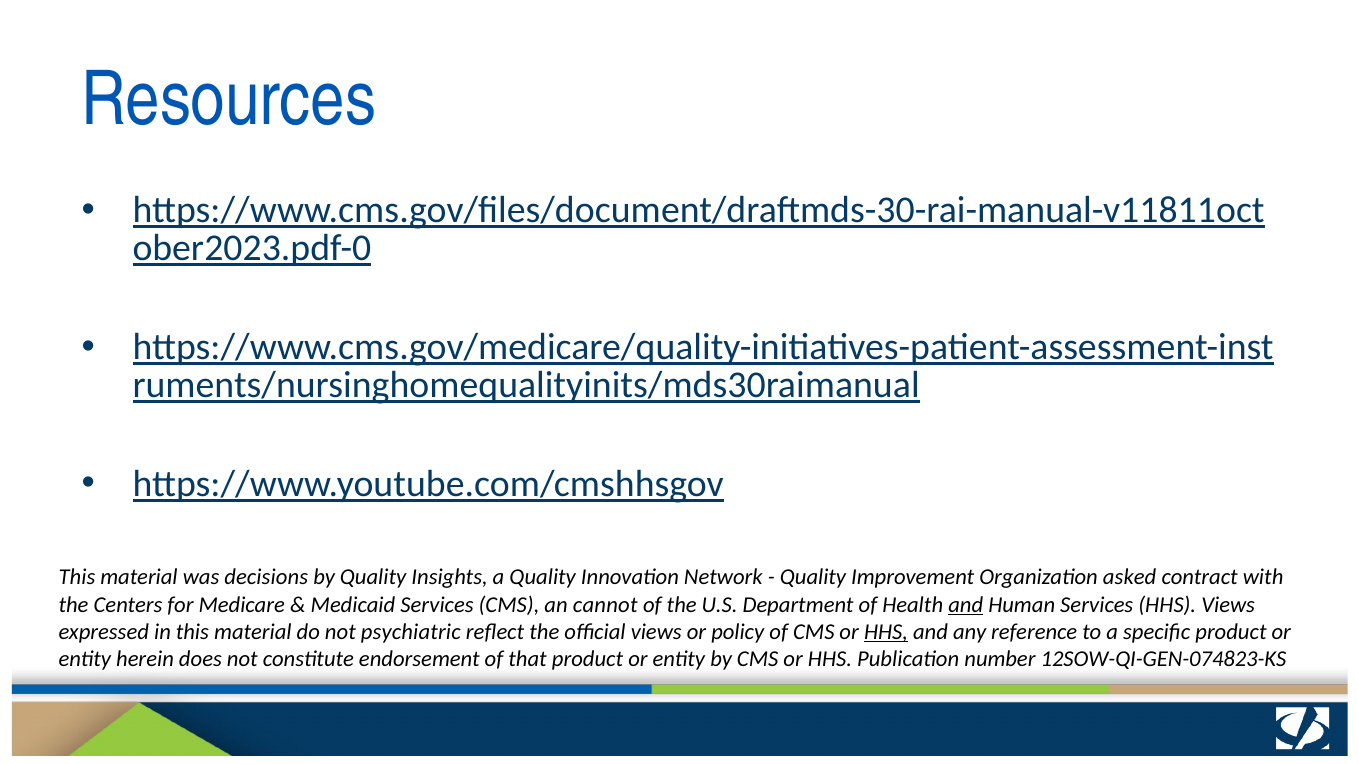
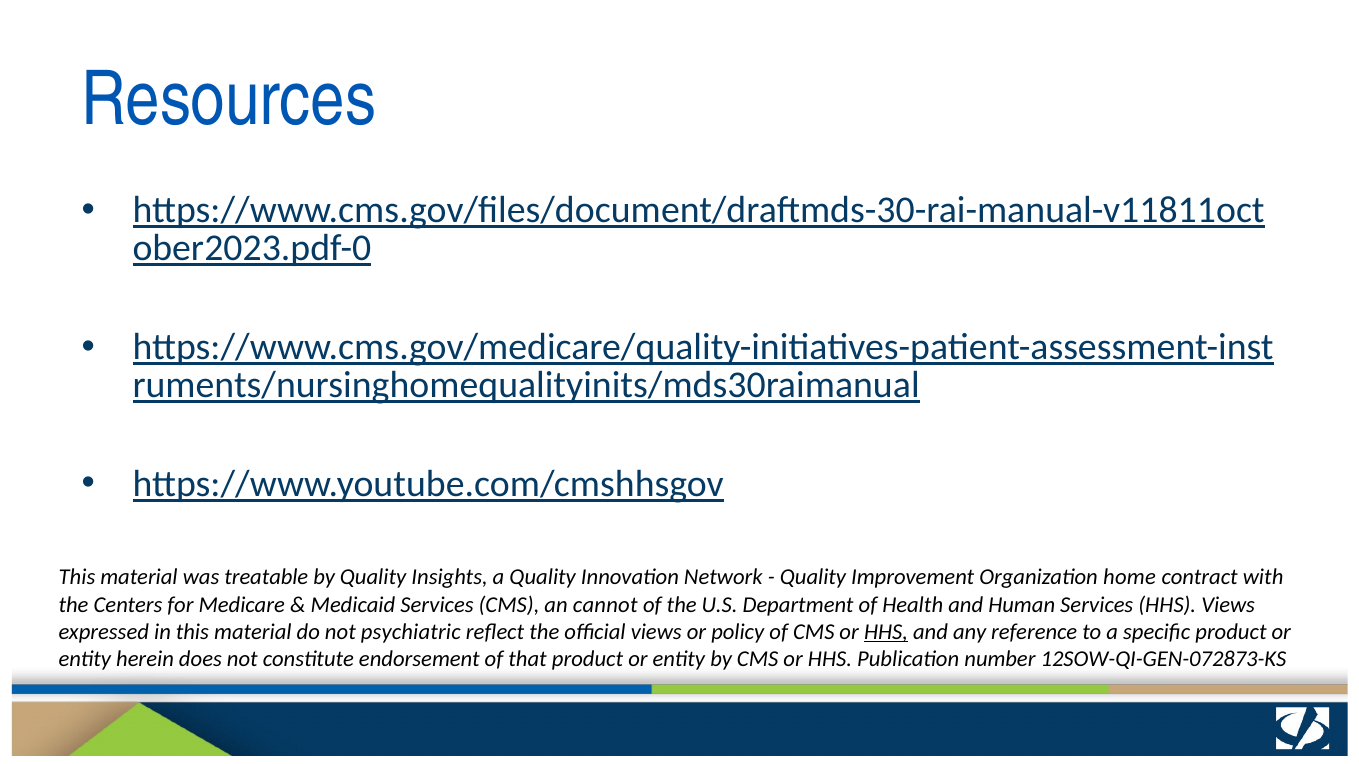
decisions: decisions -> treatable
asked: asked -> home
and at (966, 605) underline: present -> none
12SOW-QI-GEN-074823-KS: 12SOW-QI-GEN-074823-KS -> 12SOW-QI-GEN-072873-KS
